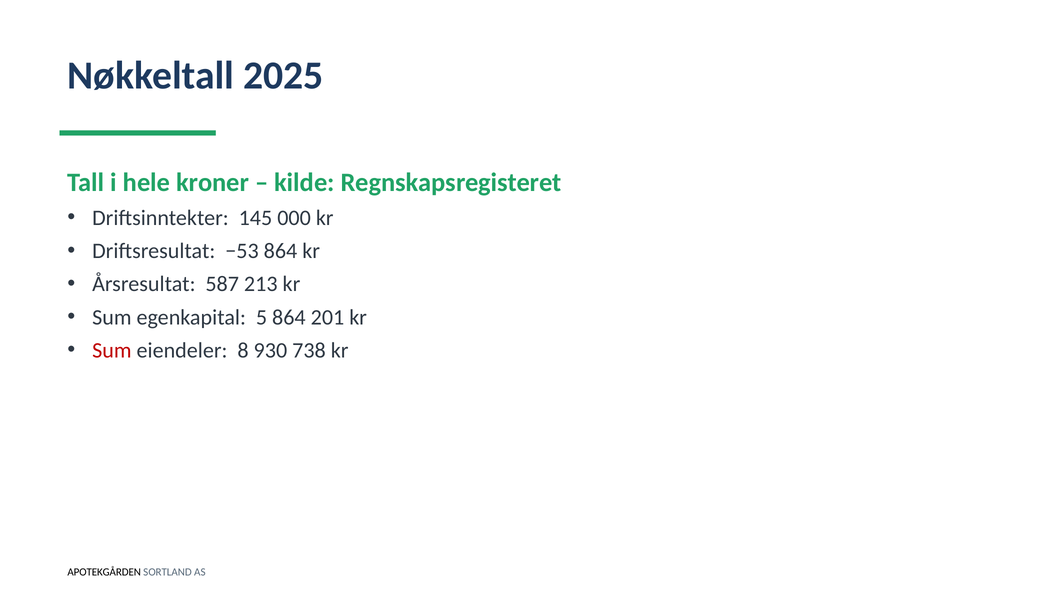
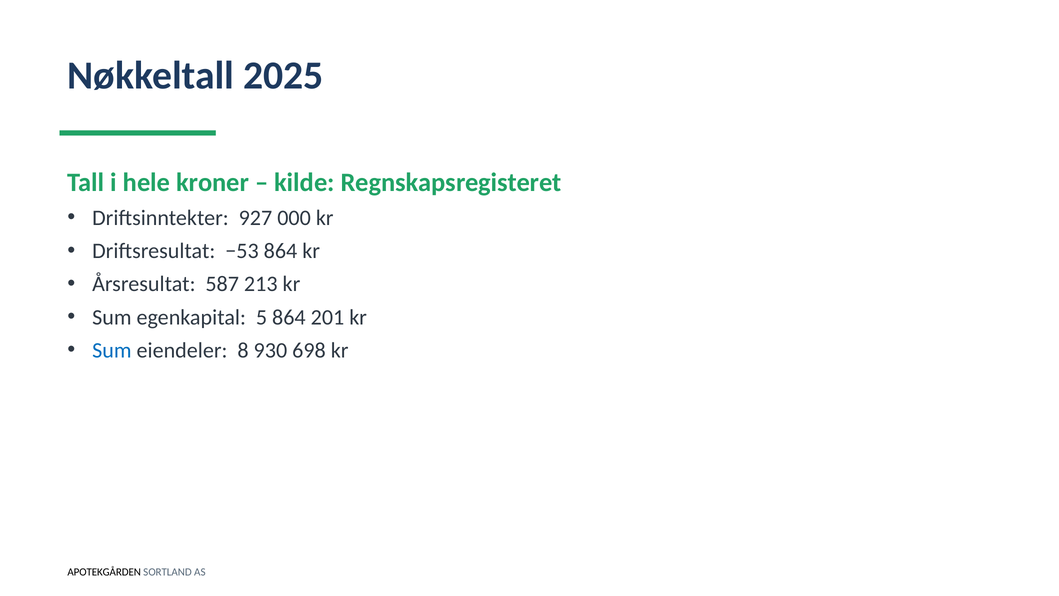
145: 145 -> 927
Sum at (112, 350) colour: red -> blue
738: 738 -> 698
